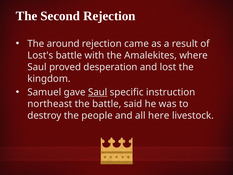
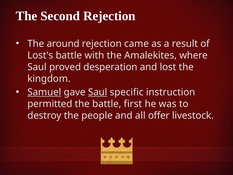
Samuel underline: none -> present
northeast: northeast -> permitted
said: said -> first
here: here -> offer
